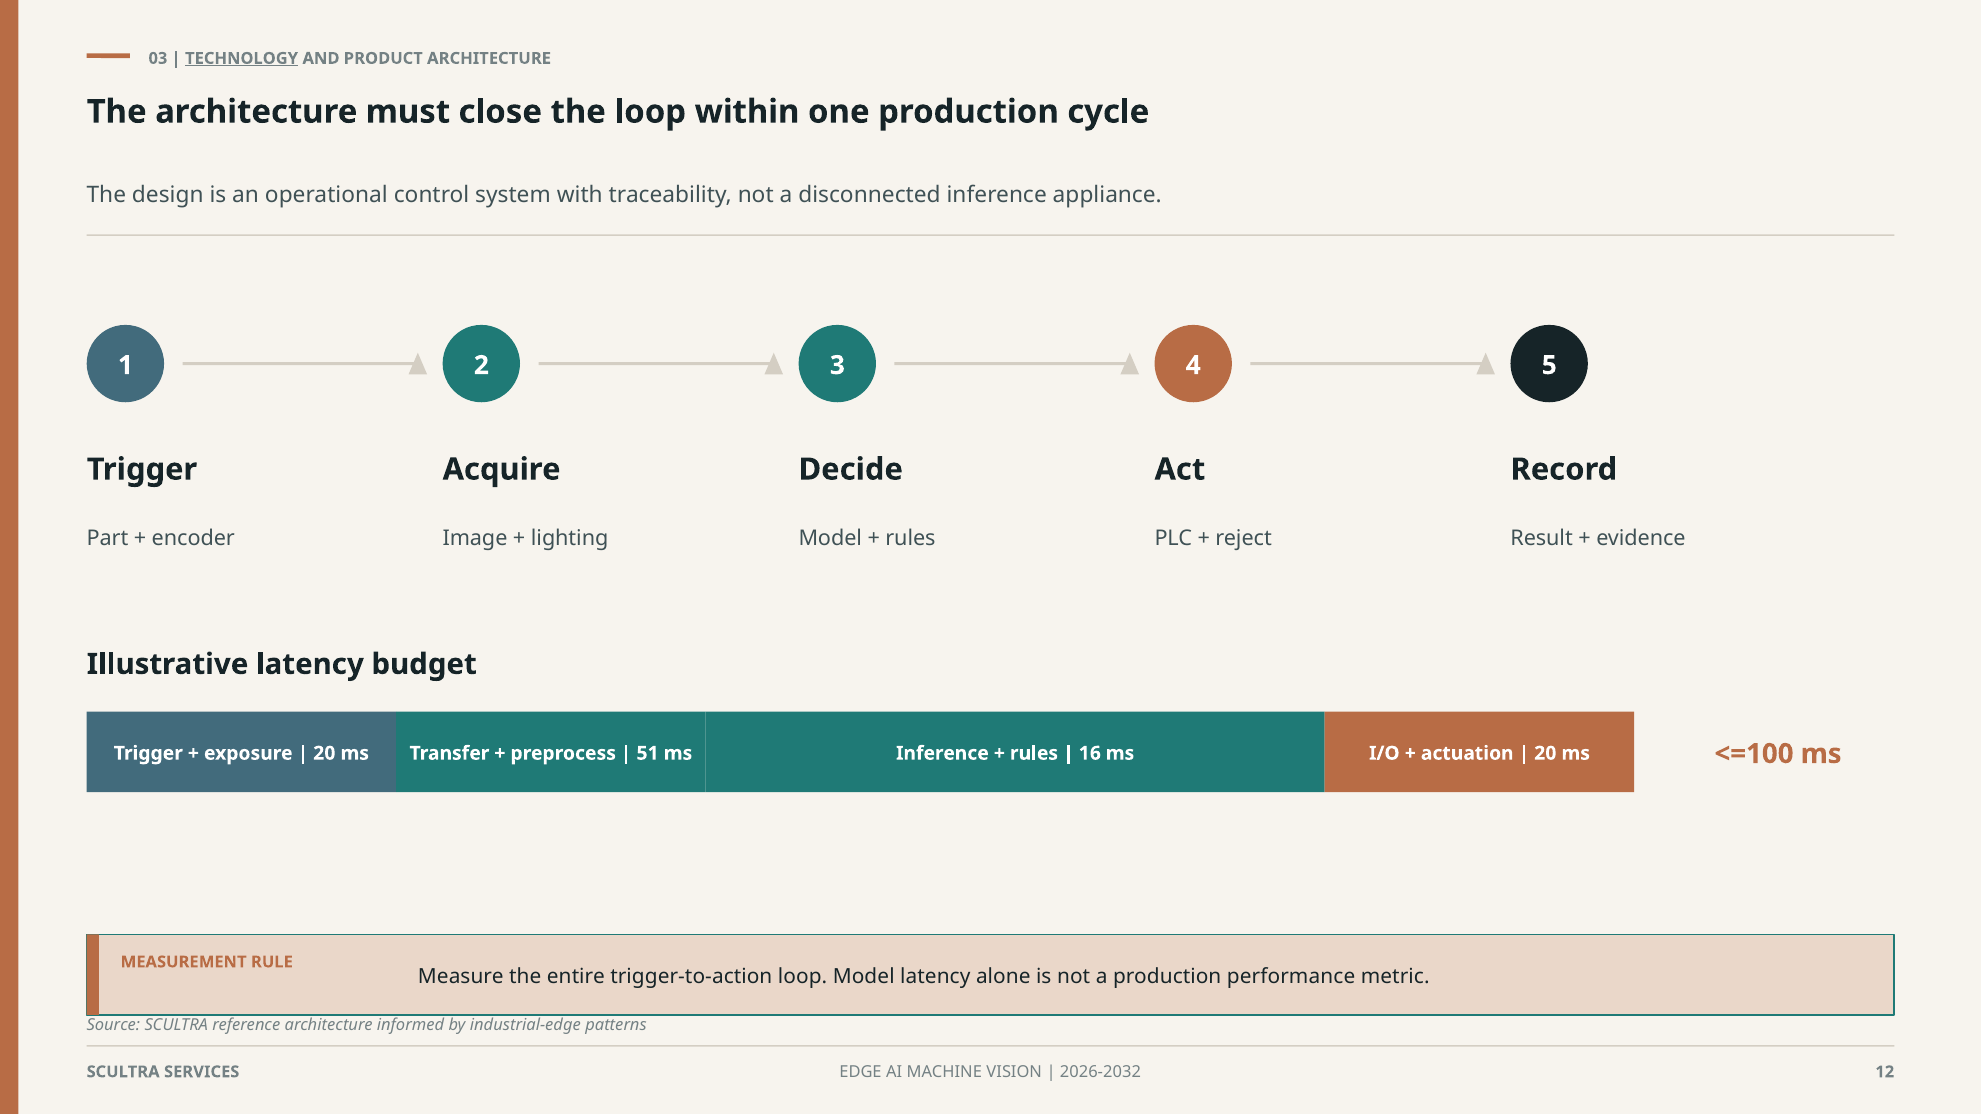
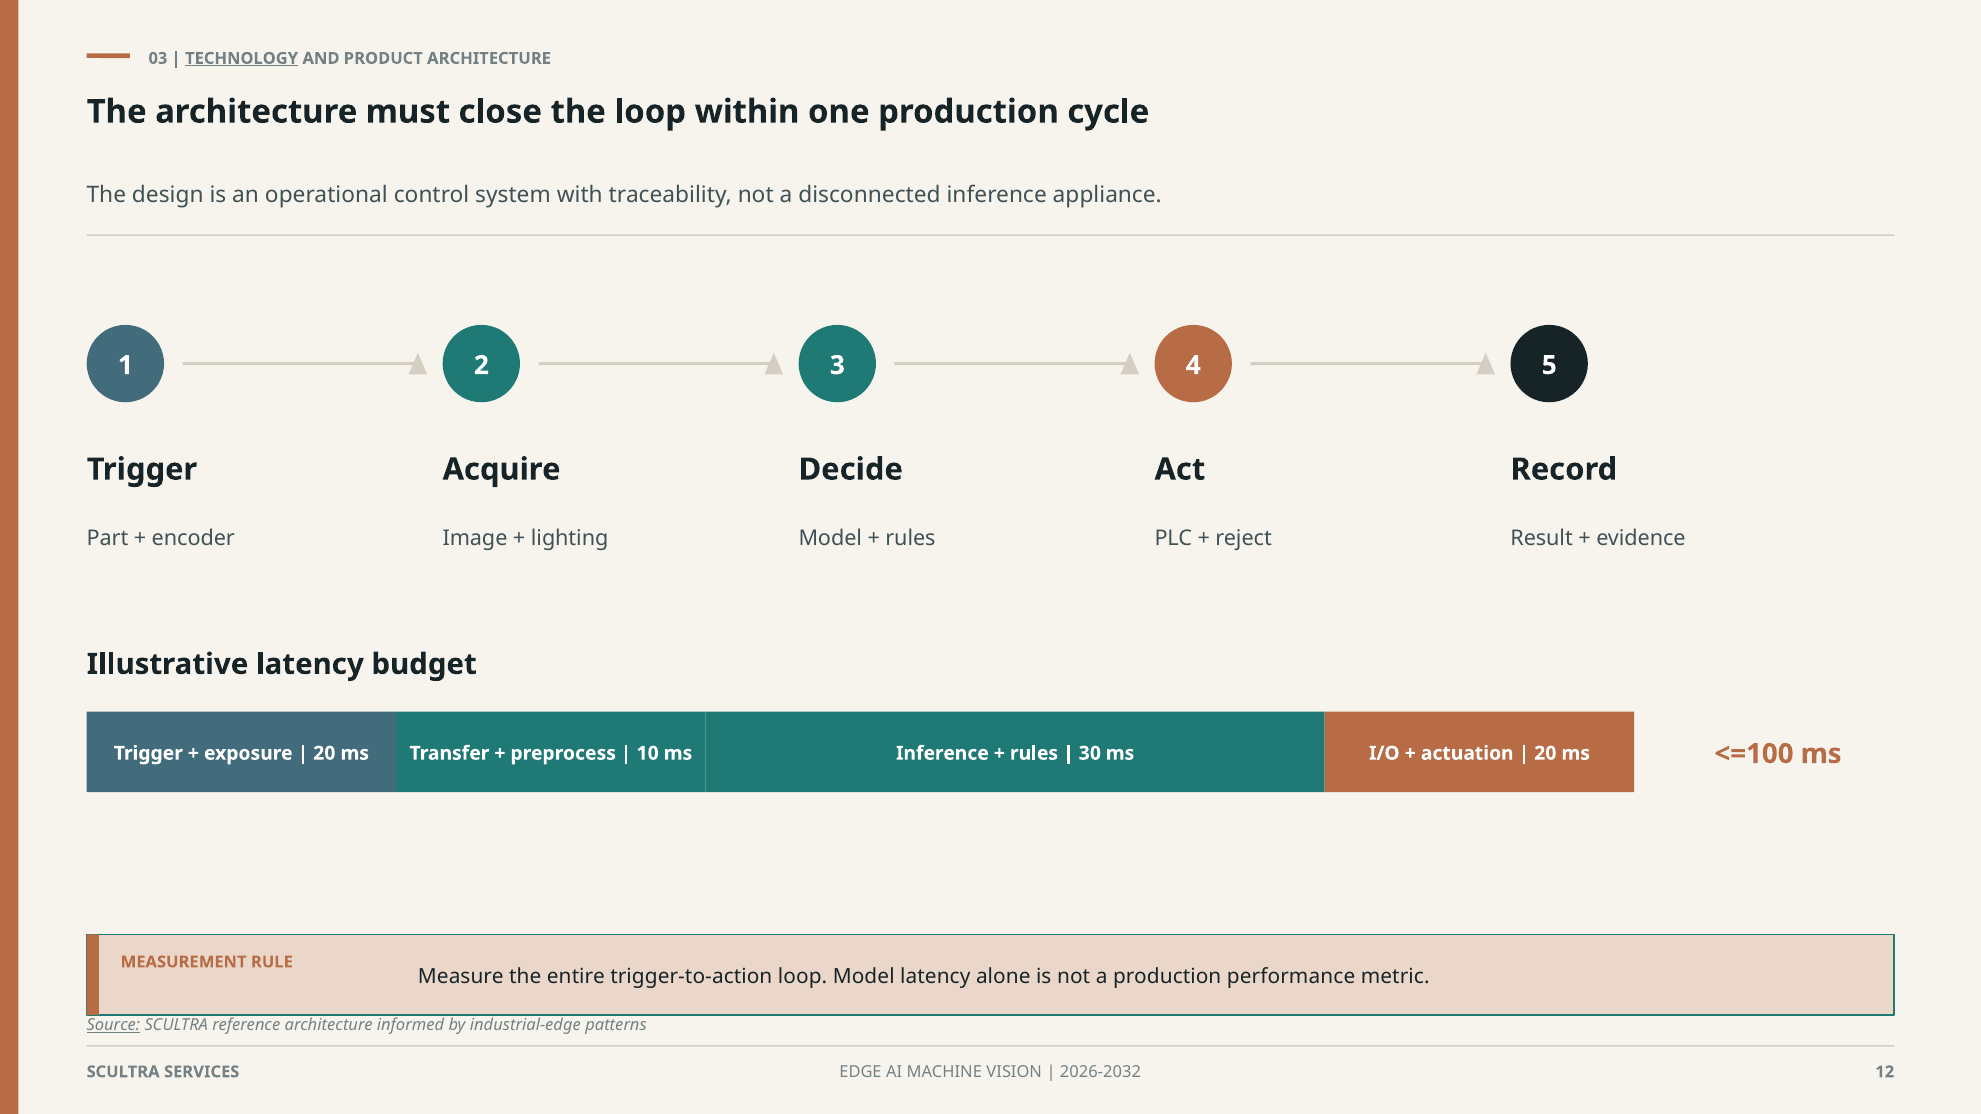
51: 51 -> 10
16: 16 -> 30
Source underline: none -> present
